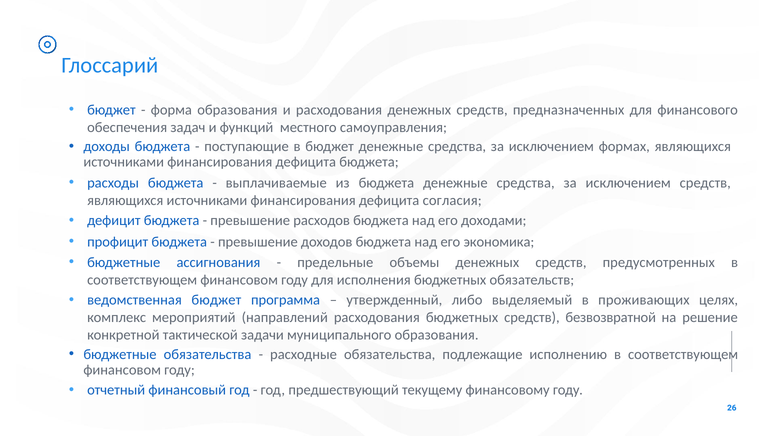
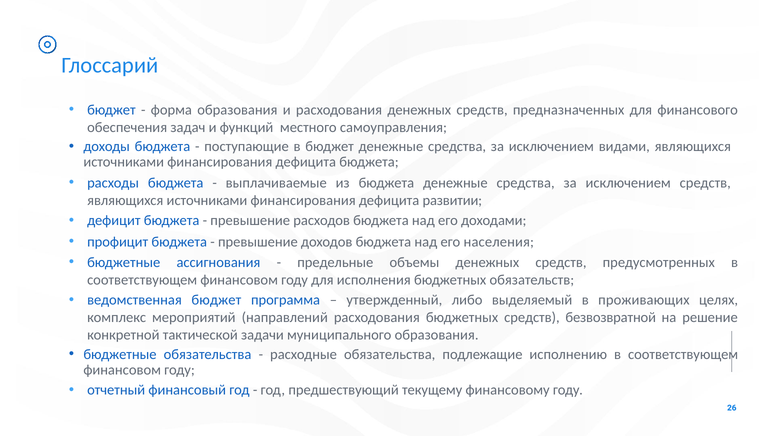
формах: формах -> видами
согласия: согласия -> развитии
экономика: экономика -> населения
